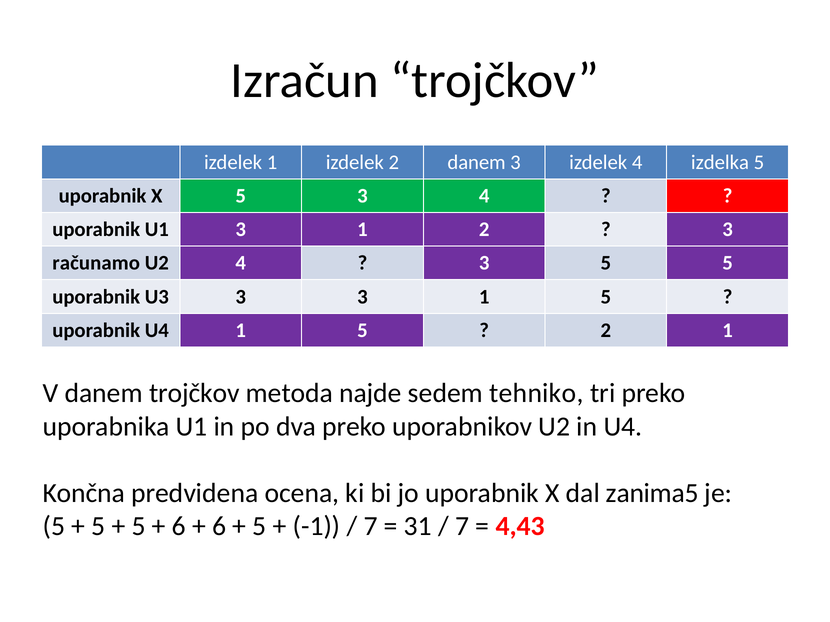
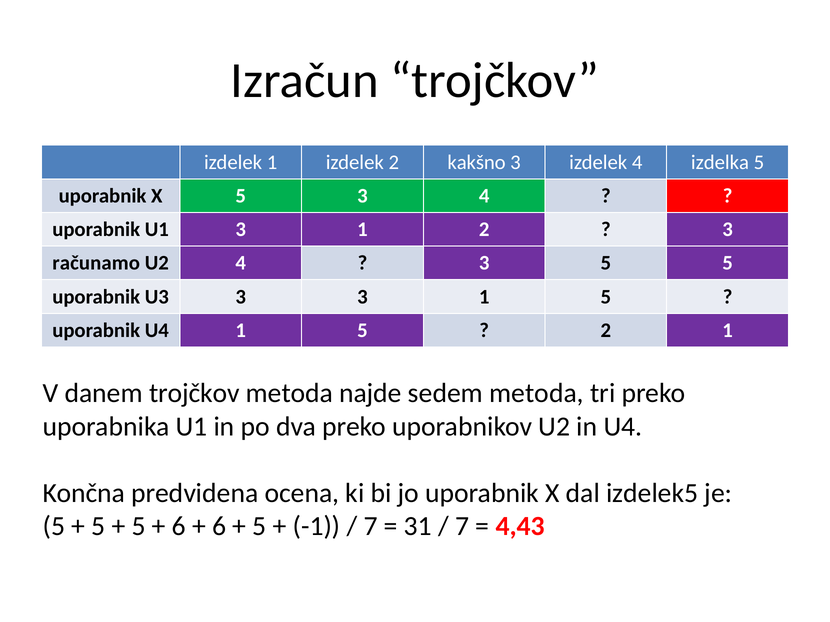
2 danem: danem -> kakšno
sedem tehniko: tehniko -> metoda
zanima5: zanima5 -> izdelek5
